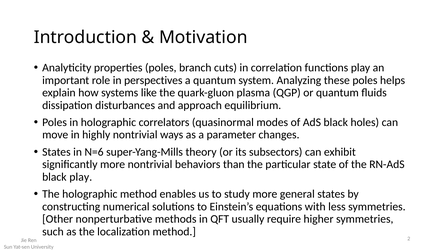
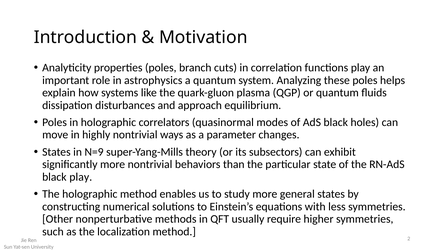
perspectives: perspectives -> astrophysics
N=6: N=6 -> N=9
